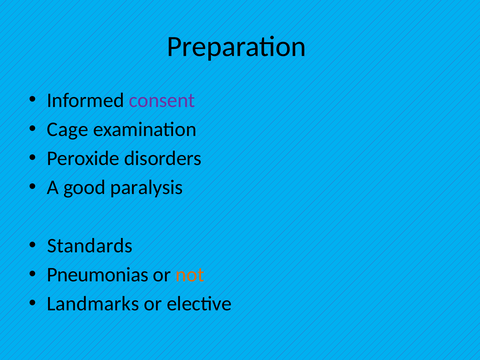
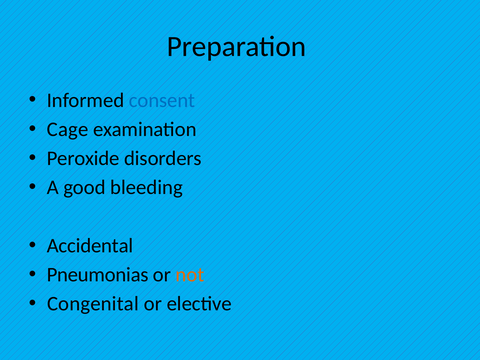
consent colour: purple -> blue
paralysis: paralysis -> bleeding
Standards: Standards -> Accidental
Landmarks: Landmarks -> Congenital
